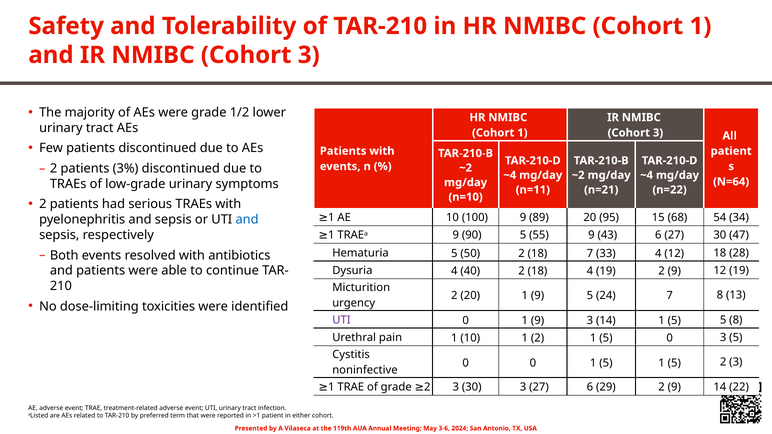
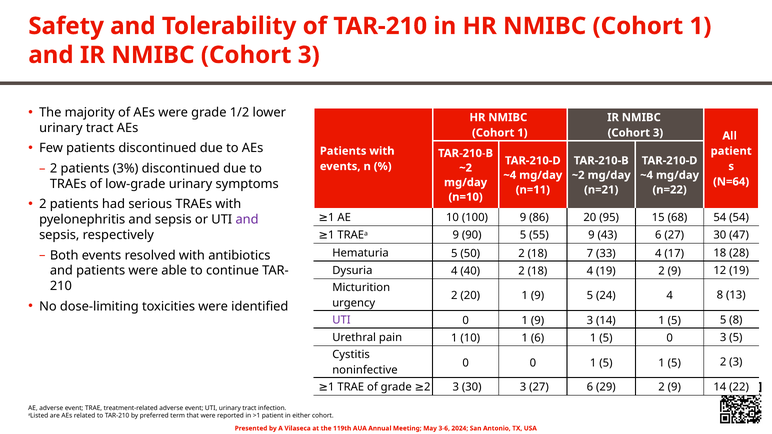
89: 89 -> 86
54 34: 34 -> 54
and at (247, 220) colour: blue -> purple
4 12: 12 -> 17
24 7: 7 -> 4
1 2: 2 -> 6
